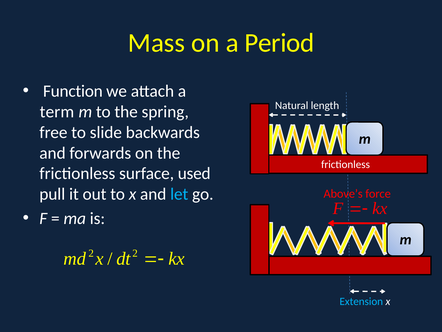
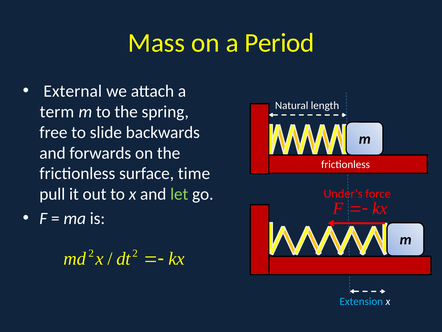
Function: Function -> External
used: used -> time
let colour: light blue -> light green
Above’s: Above’s -> Under’s
